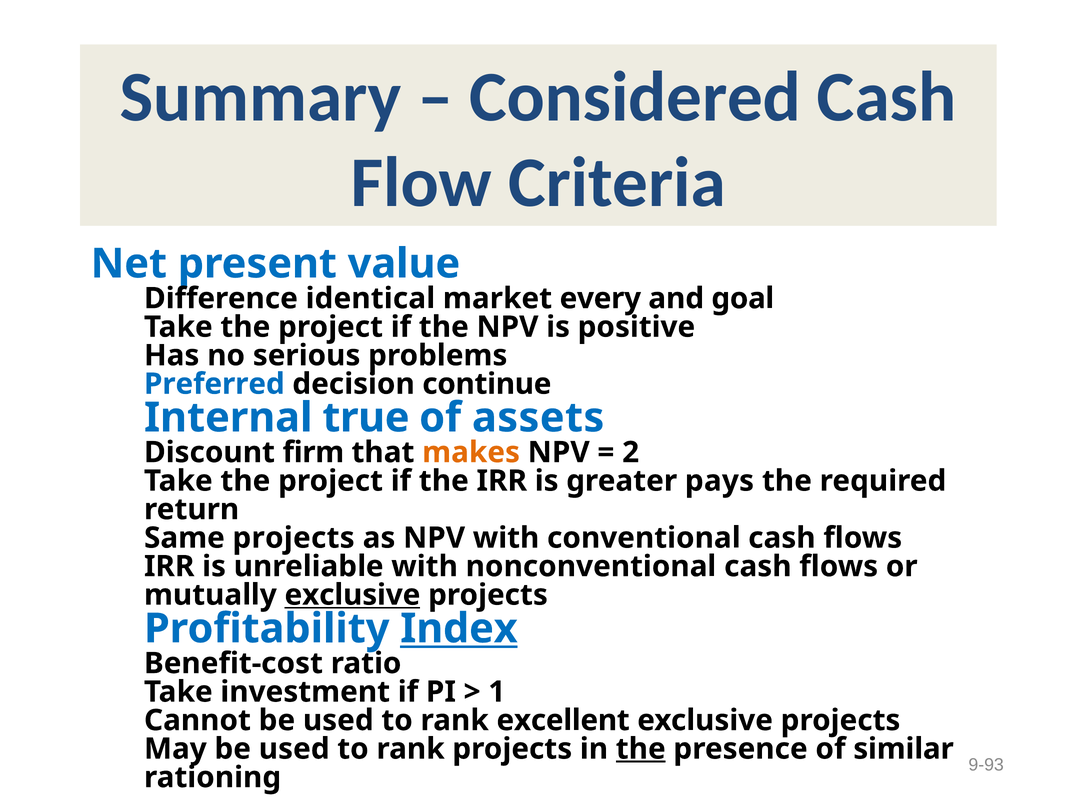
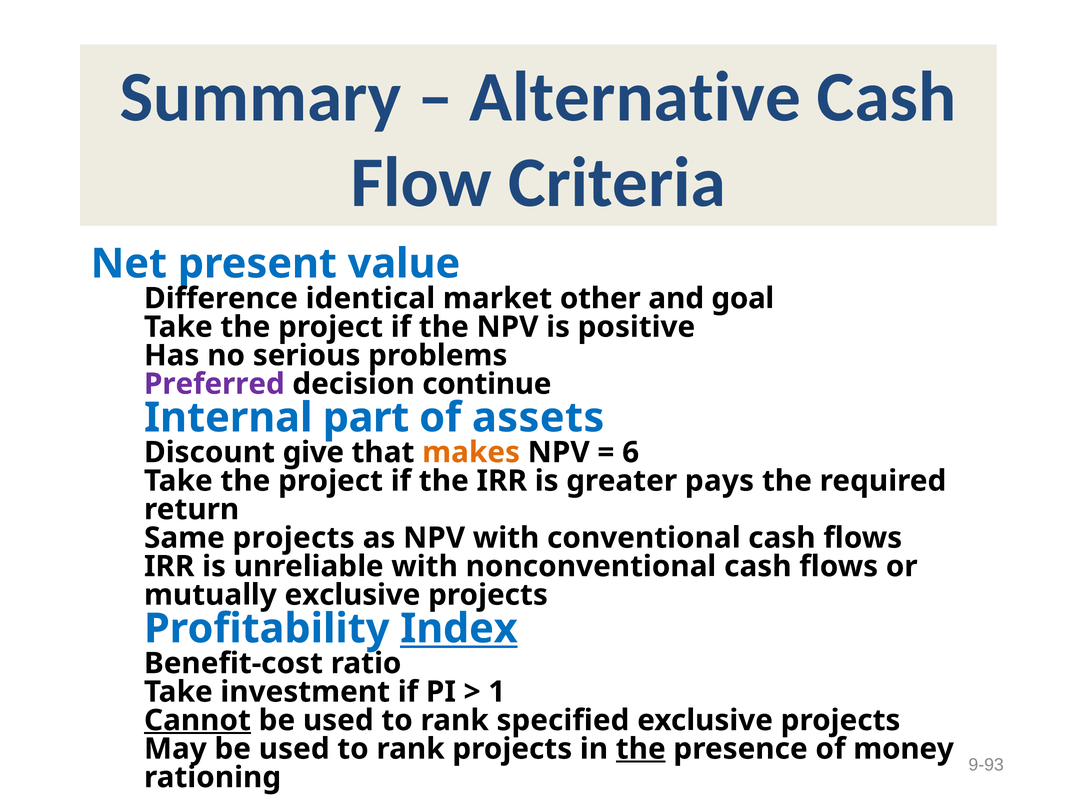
Considered: Considered -> Alternative
every: every -> other
Preferred colour: blue -> purple
true: true -> part
firm: firm -> give
2: 2 -> 6
exclusive at (352, 595) underline: present -> none
Cannot underline: none -> present
excellent: excellent -> specified
similar: similar -> money
